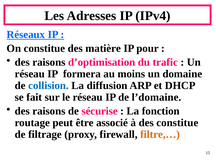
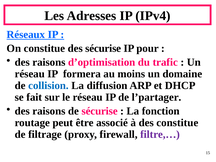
des matière: matière -> sécurise
l’domaine: l’domaine -> l’partager
filtre,… colour: orange -> purple
